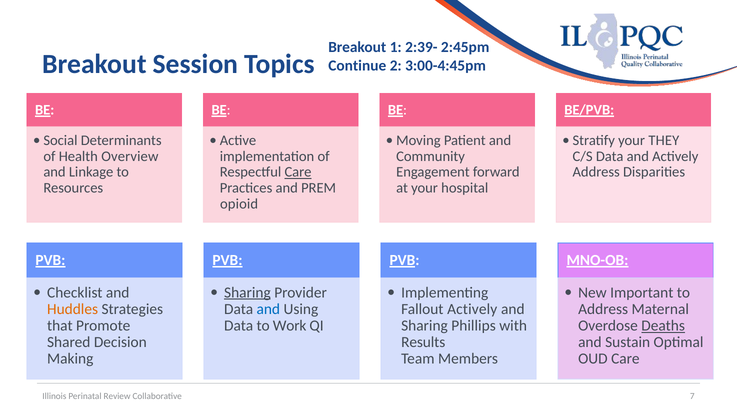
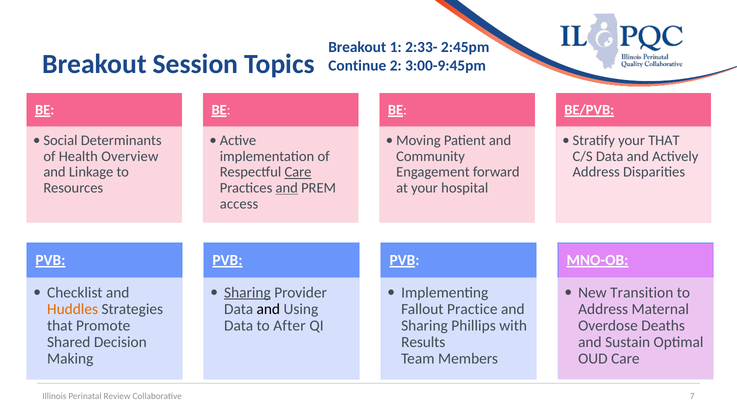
2:39-: 2:39- -> 2:33-
3:00-4:45pm: 3:00-4:45pm -> 3:00-9:45pm
your THEY: THEY -> THAT
and at (287, 188) underline: none -> present
opioid: opioid -> access
Important: Important -> Transition
and at (268, 309) colour: blue -> black
Fallout Actively: Actively -> Practice
Work: Work -> After
Deaths underline: present -> none
